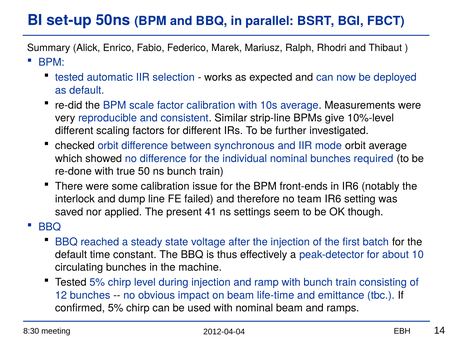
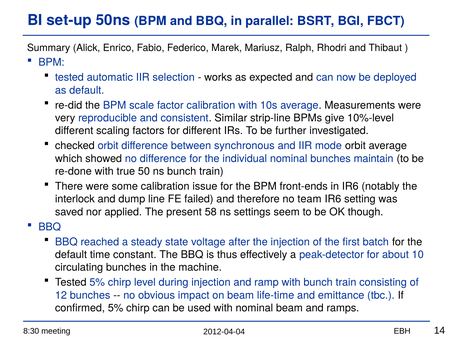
required: required -> maintain
41: 41 -> 58
